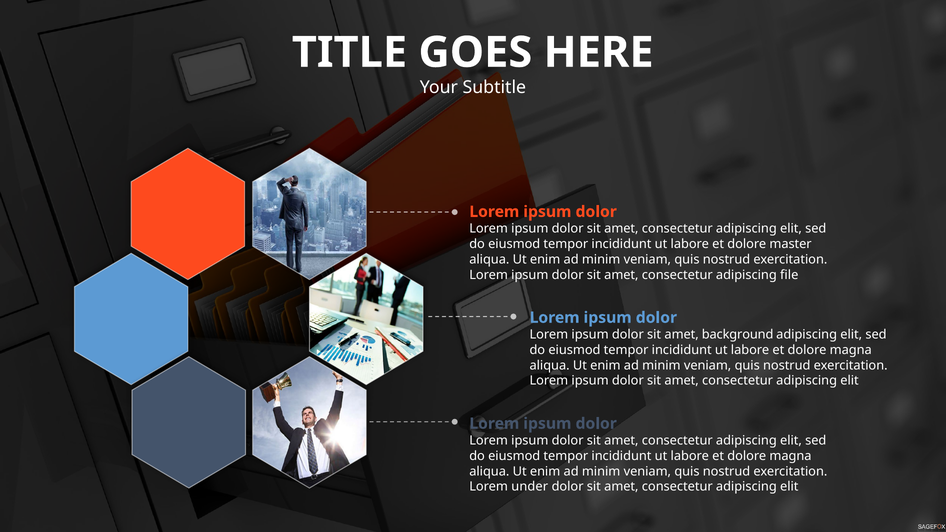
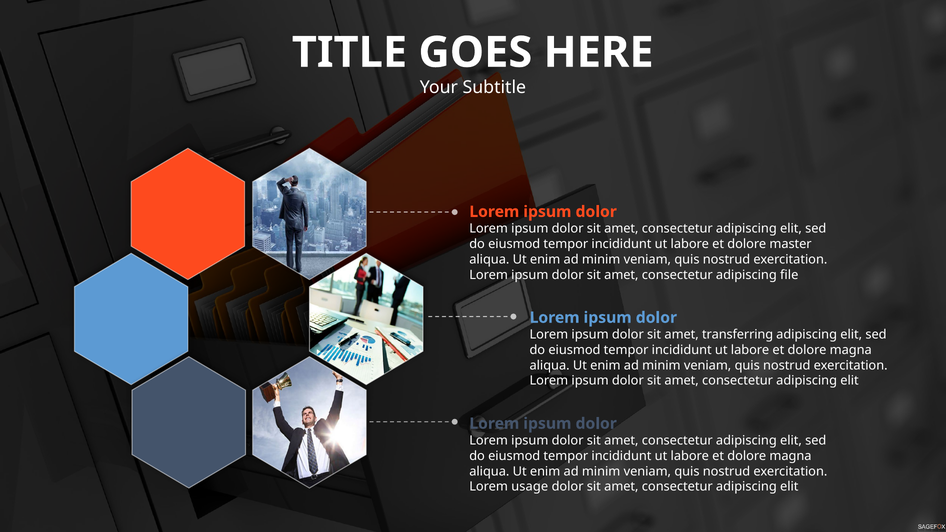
background: background -> transferring
under: under -> usage
